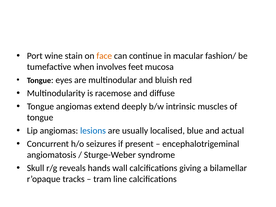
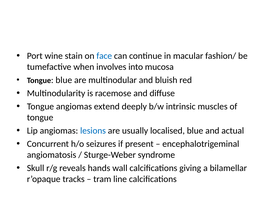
face colour: orange -> blue
feet: feet -> into
eyes at (64, 80): eyes -> blue
